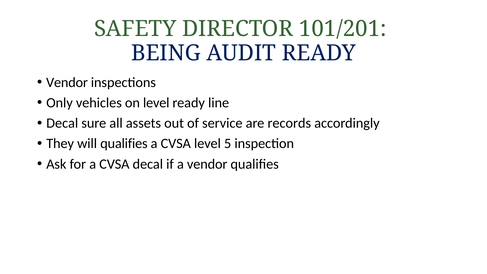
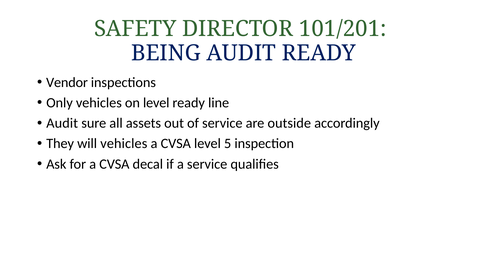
Decal at (62, 123): Decal -> Audit
records: records -> outside
will qualifies: qualifies -> vehicles
a vendor: vendor -> service
